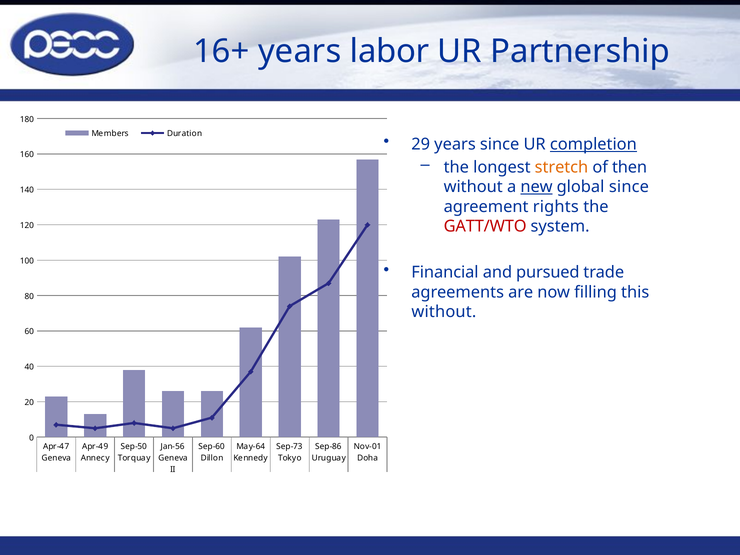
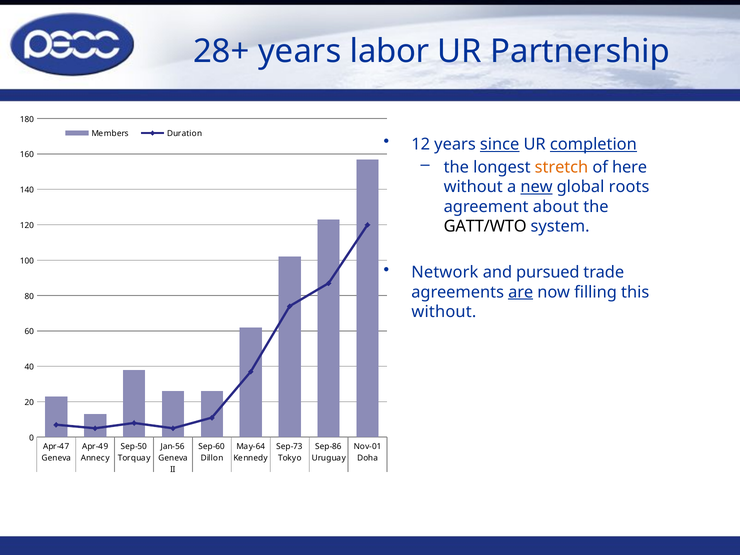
16+: 16+ -> 28+
29: 29 -> 12
since at (500, 144) underline: none -> present
then: then -> here
global since: since -> roots
rights: rights -> about
GATT/WTO colour: red -> black
Financial: Financial -> Network
are underline: none -> present
